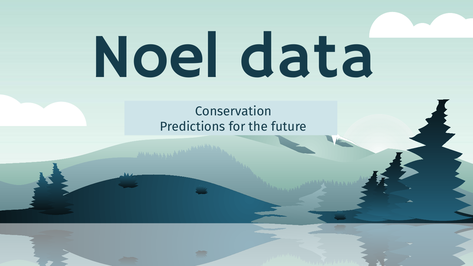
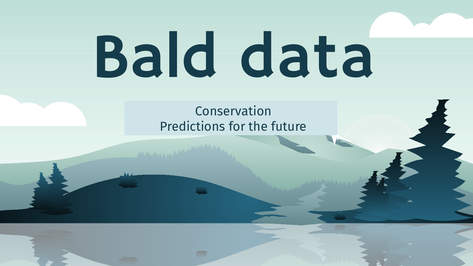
Noel: Noel -> Bald
